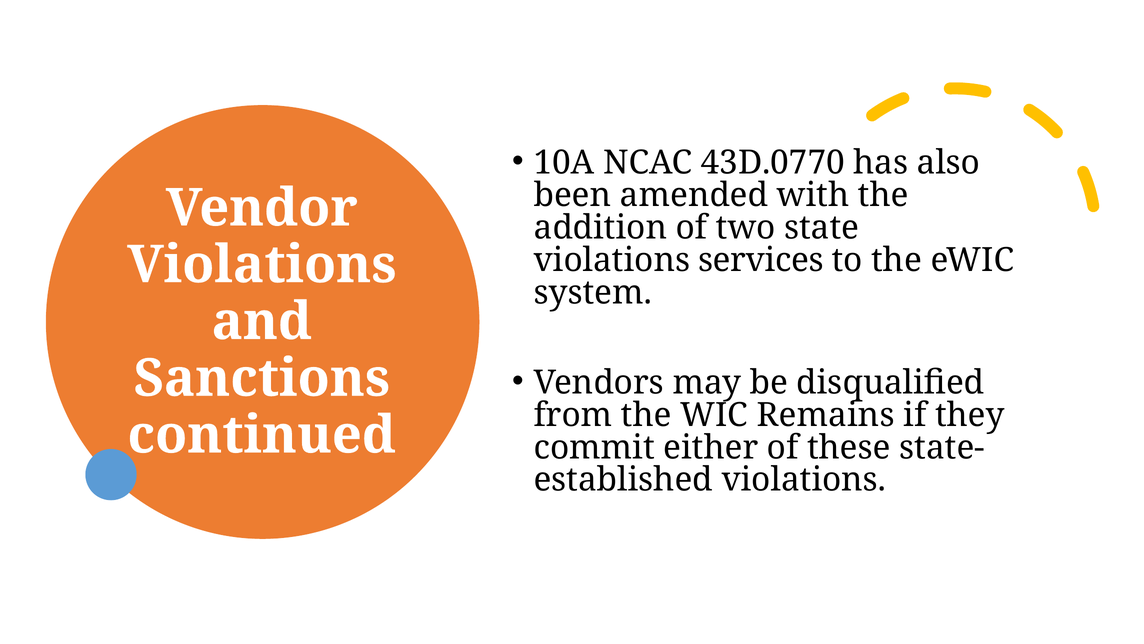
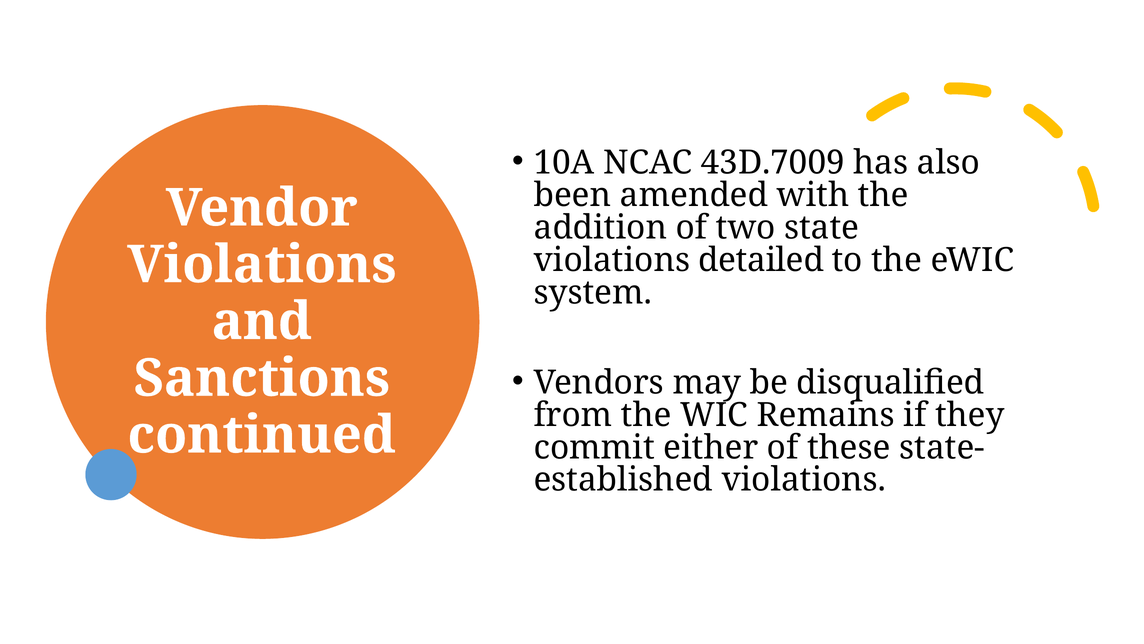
43D.0770: 43D.0770 -> 43D.7009
services: services -> detailed
